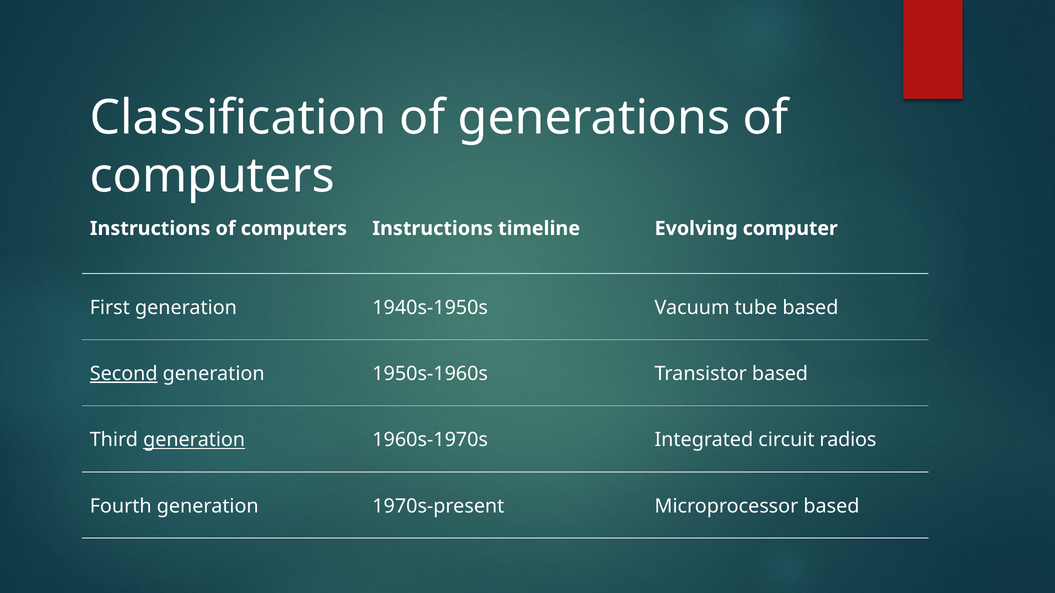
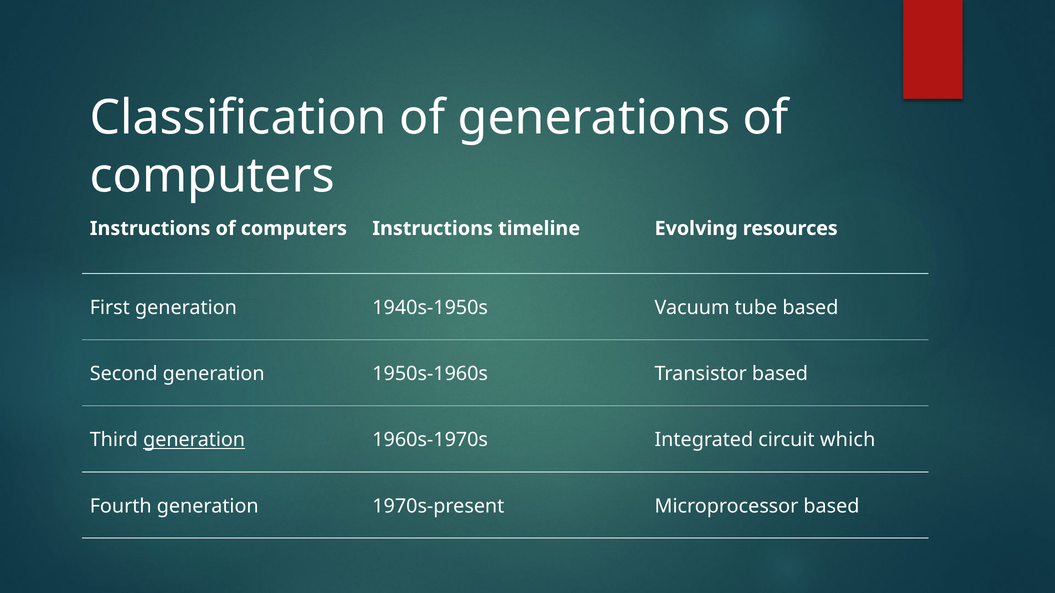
computer: computer -> resources
Second underline: present -> none
radios: radios -> which
